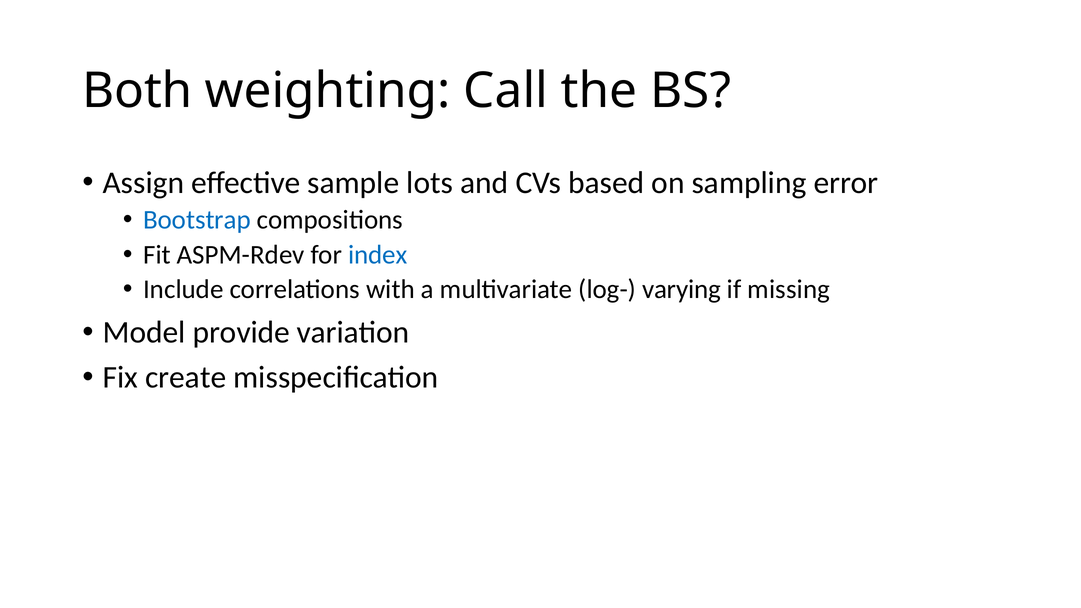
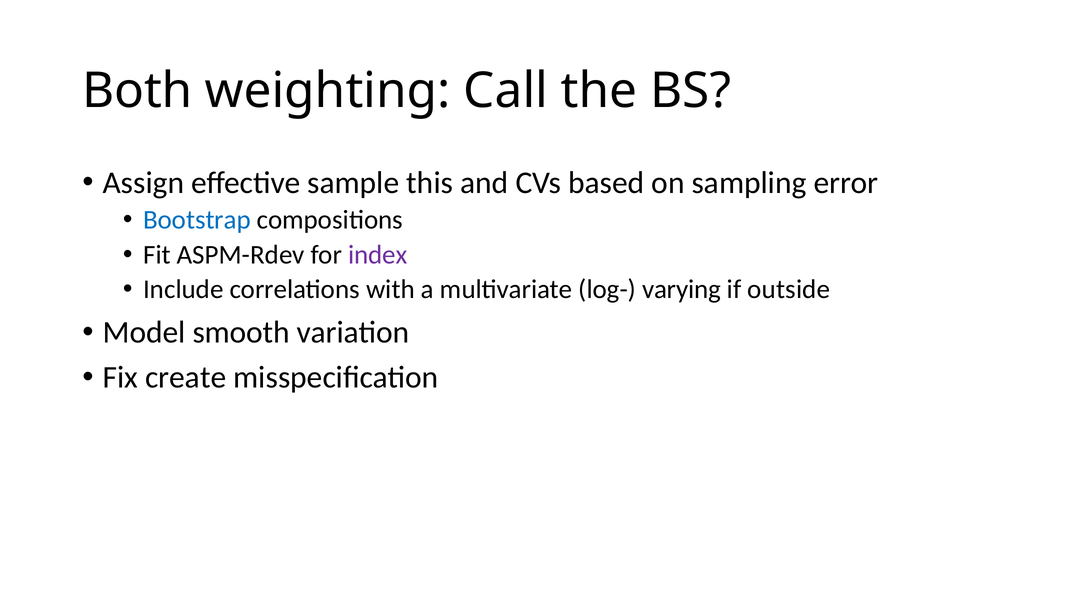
lots: lots -> this
index colour: blue -> purple
missing: missing -> outside
provide: provide -> smooth
